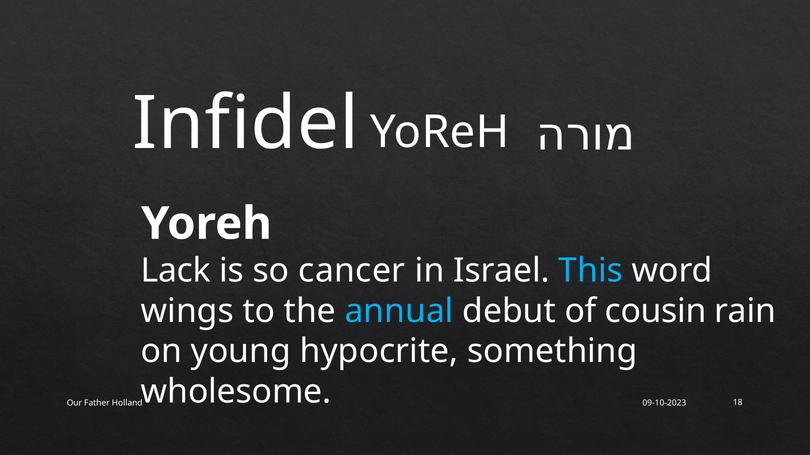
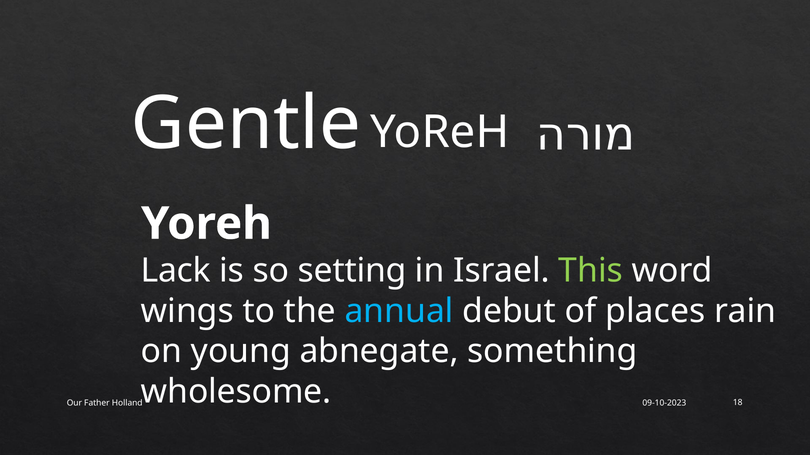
Infidel: Infidel -> Gentle
cancer: cancer -> setting
This colour: light blue -> light green
cousin: cousin -> places
hypocrite: hypocrite -> abnegate
